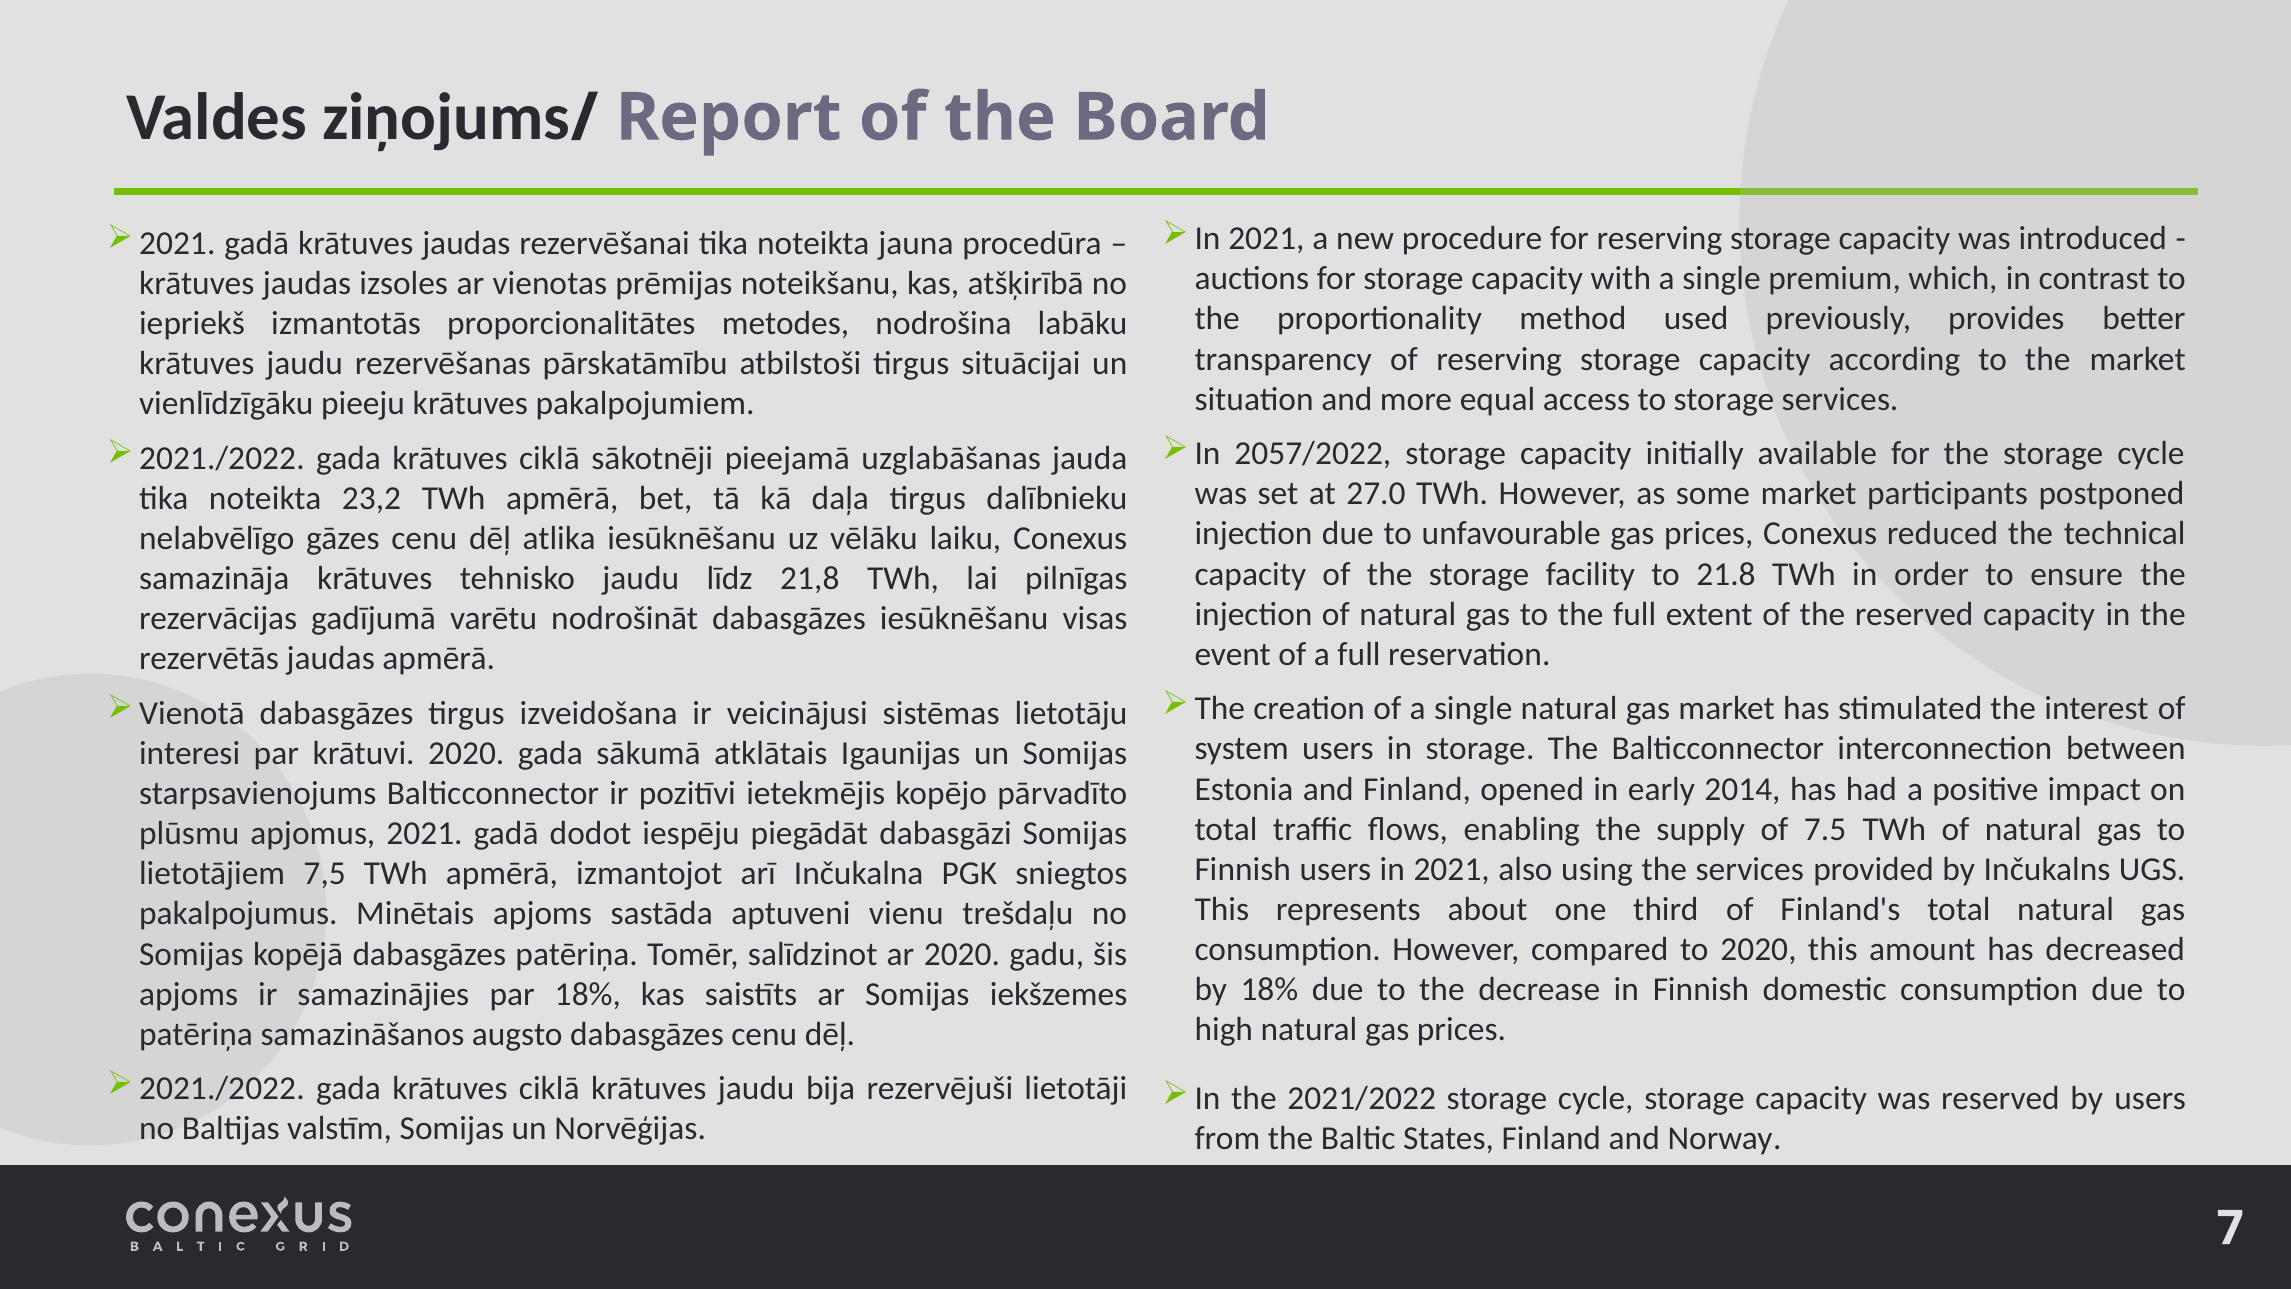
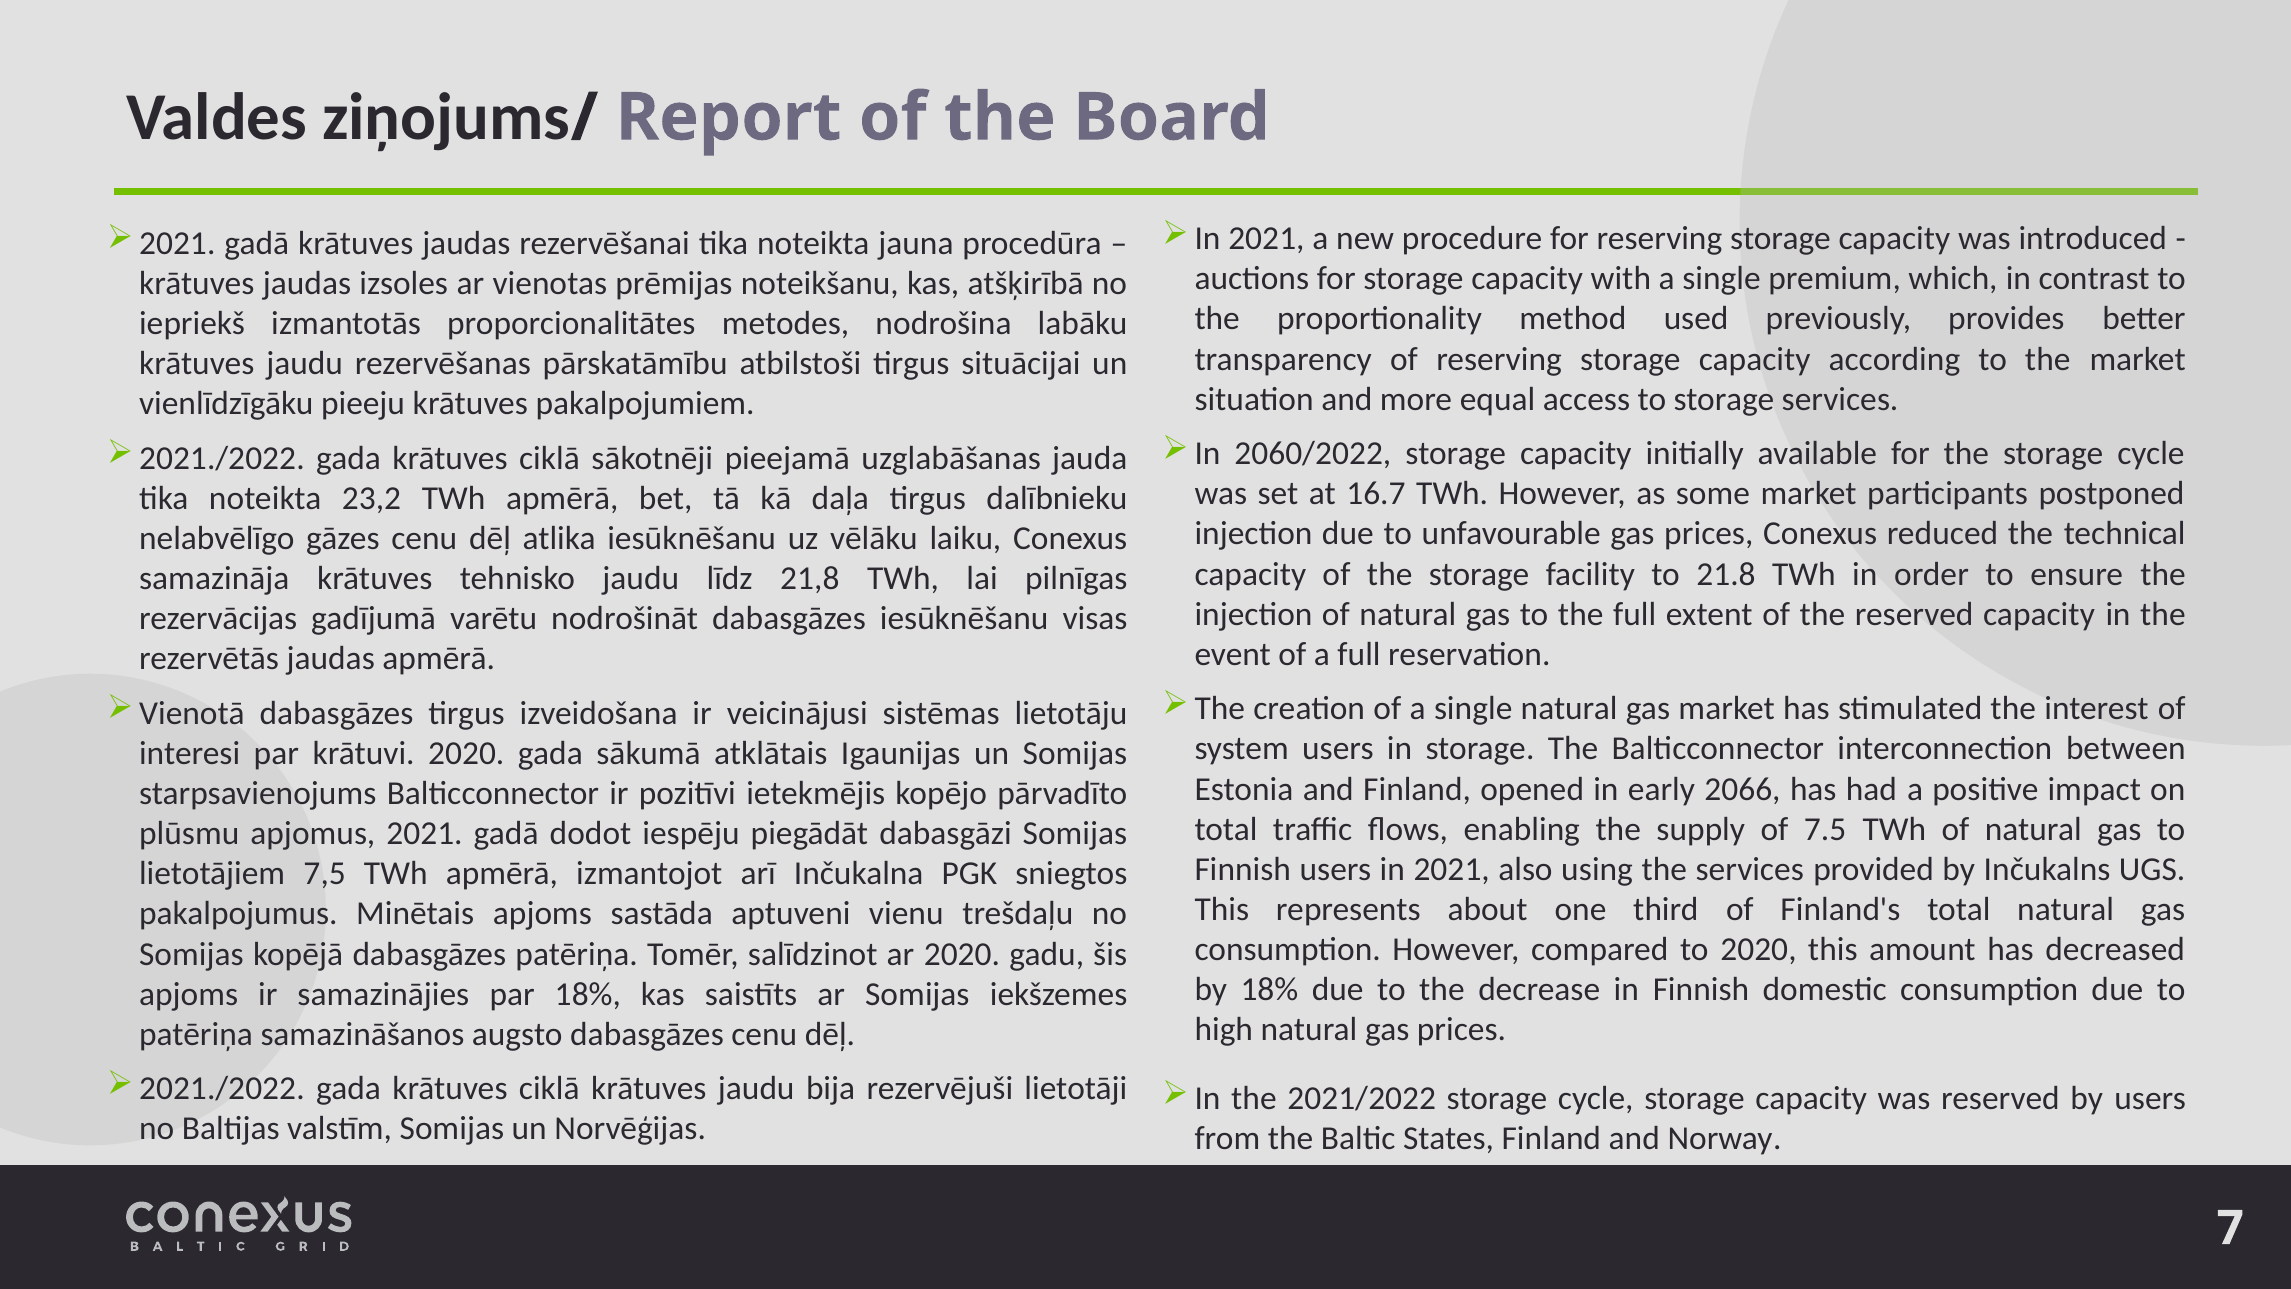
2057/2022: 2057/2022 -> 2060/2022
27.0: 27.0 -> 16.7
2014: 2014 -> 2066
